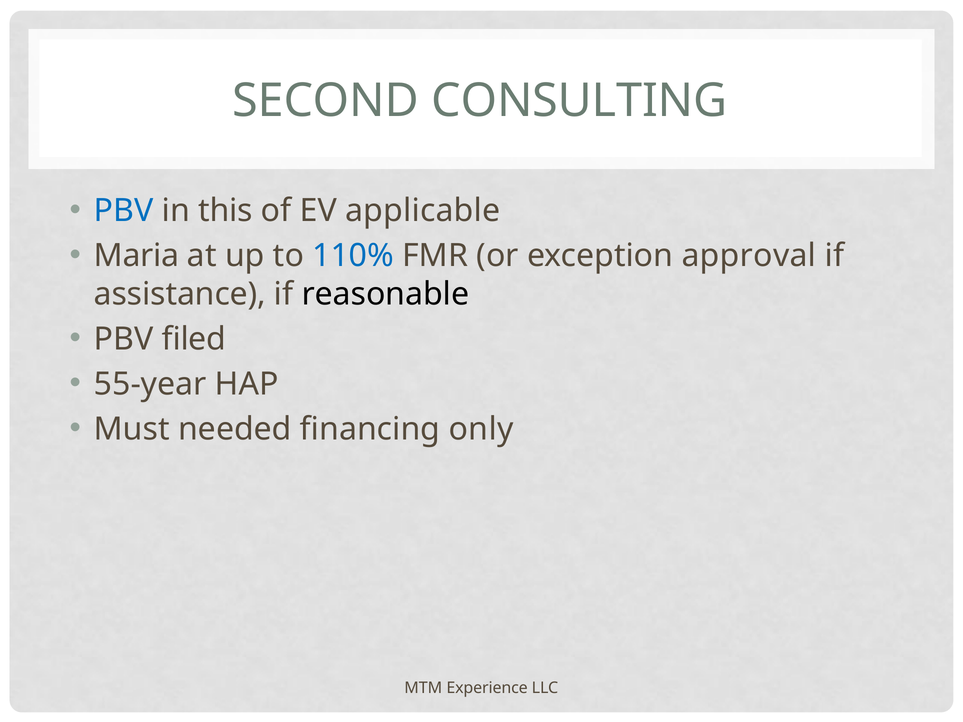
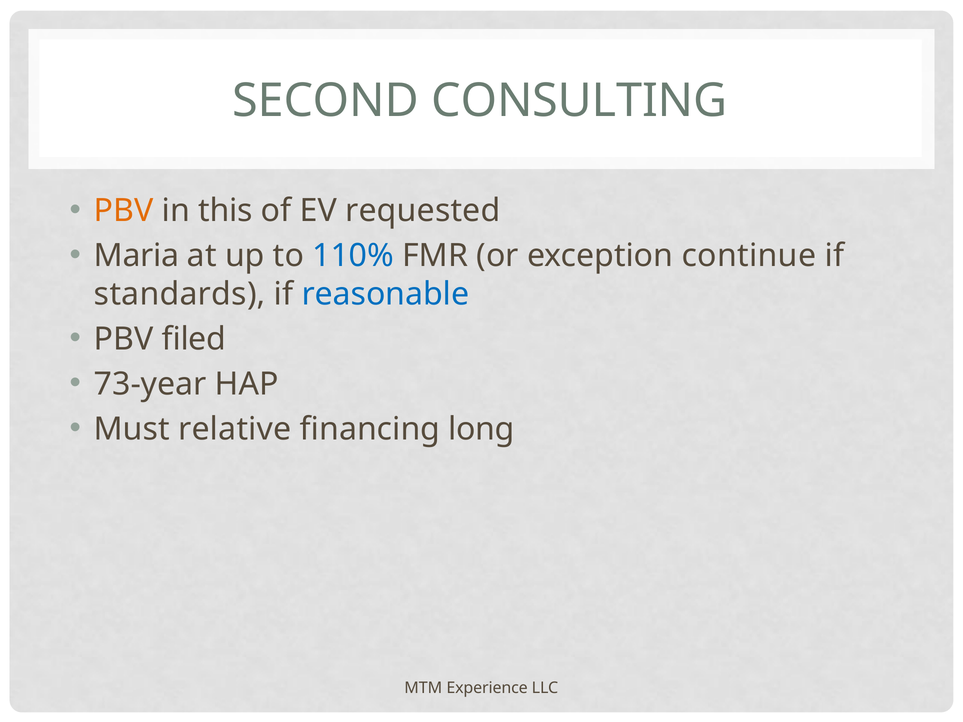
PBV at (124, 211) colour: blue -> orange
applicable: applicable -> requested
approval: approval -> continue
assistance: assistance -> standards
reasonable colour: black -> blue
55-year: 55-year -> 73-year
needed: needed -> relative
only: only -> long
